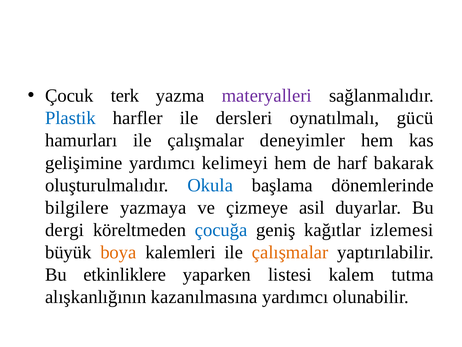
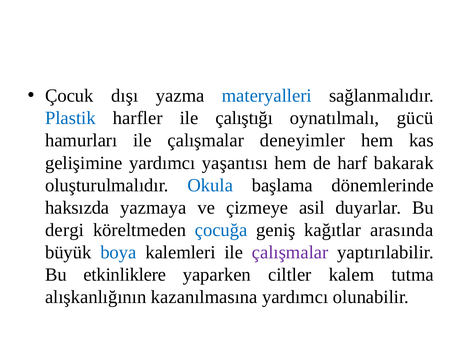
terk: terk -> dışı
materyalleri colour: purple -> blue
dersleri: dersleri -> çalıştığı
kelimeyi: kelimeyi -> yaşantısı
bilgilere: bilgilere -> haksızda
izlemesi: izlemesi -> arasında
boya colour: orange -> blue
çalışmalar at (290, 252) colour: orange -> purple
listesi: listesi -> ciltler
